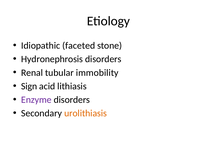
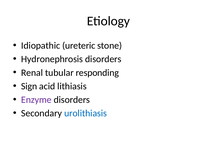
faceted: faceted -> ureteric
immobility: immobility -> responding
urolithiasis colour: orange -> blue
